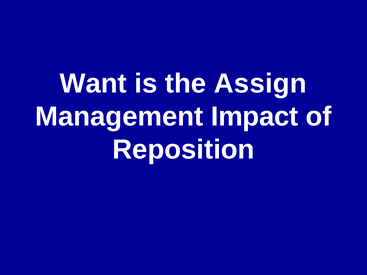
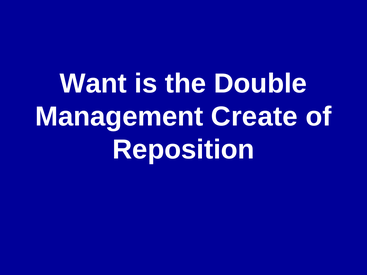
Assign: Assign -> Double
Impact: Impact -> Create
